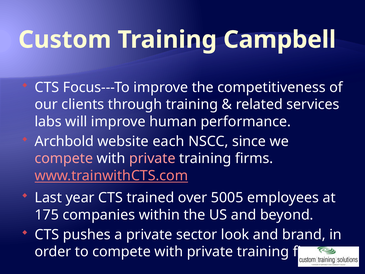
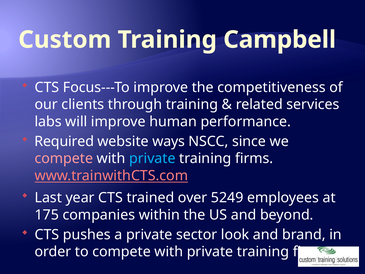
Archbold: Archbold -> Required
each: each -> ways
private at (152, 158) colour: pink -> light blue
5005: 5005 -> 5249
